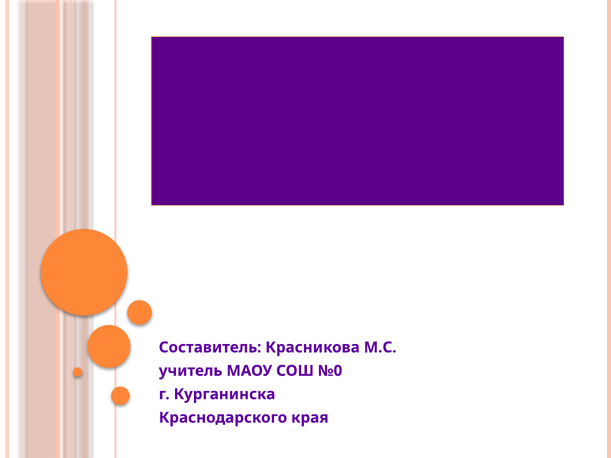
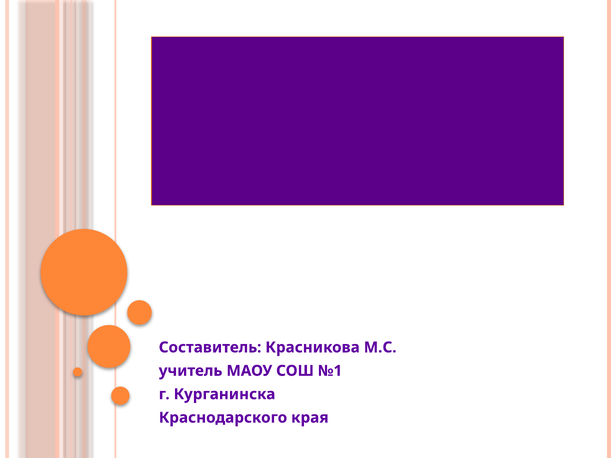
№0: №0 -> №1
